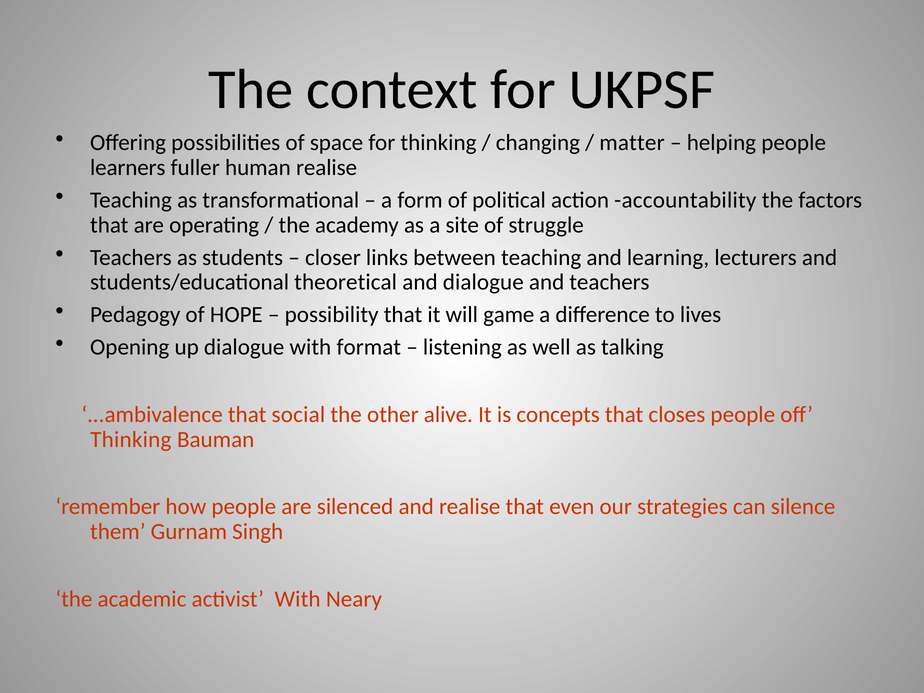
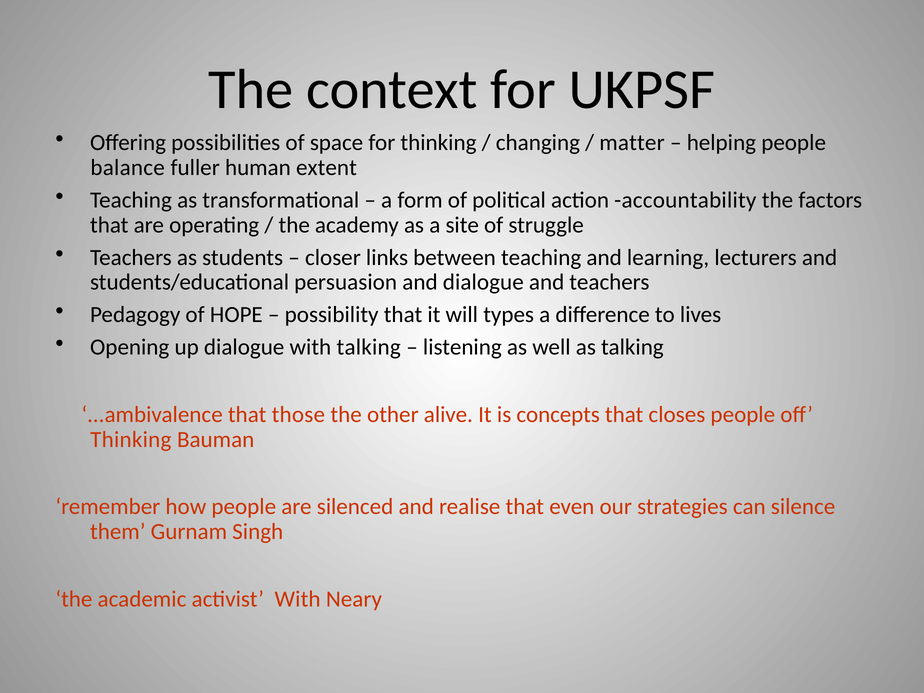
learners: learners -> balance
human realise: realise -> extent
theoretical: theoretical -> persuasion
game: game -> types
with format: format -> talking
social: social -> those
